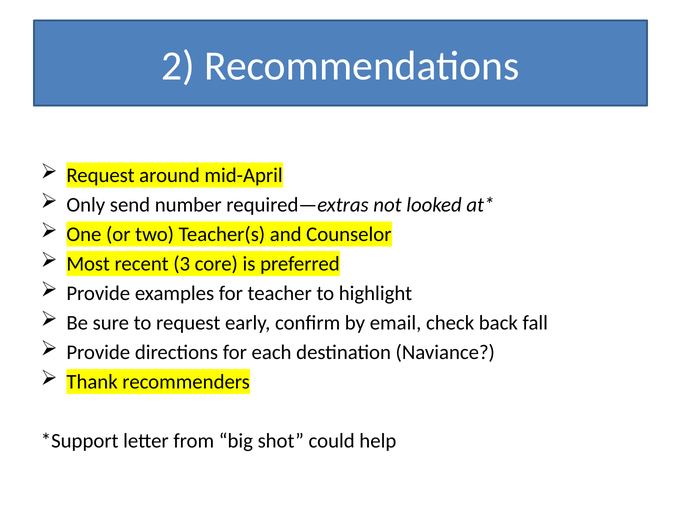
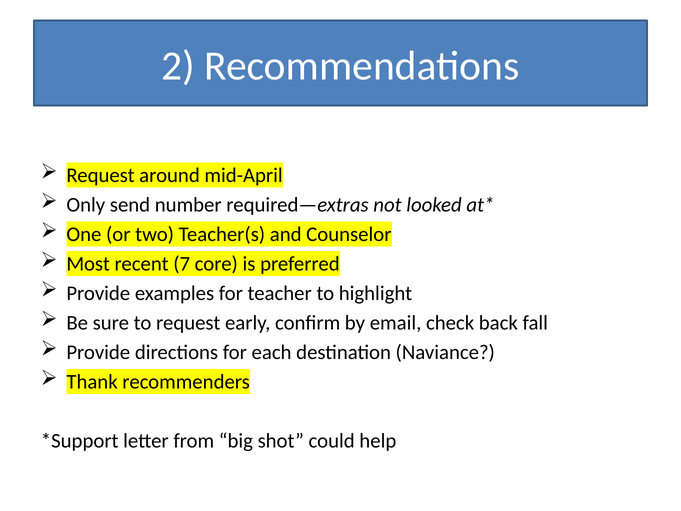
3: 3 -> 7
